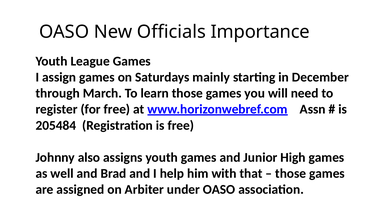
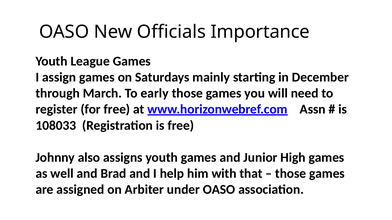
learn: learn -> early
205484: 205484 -> 108033
